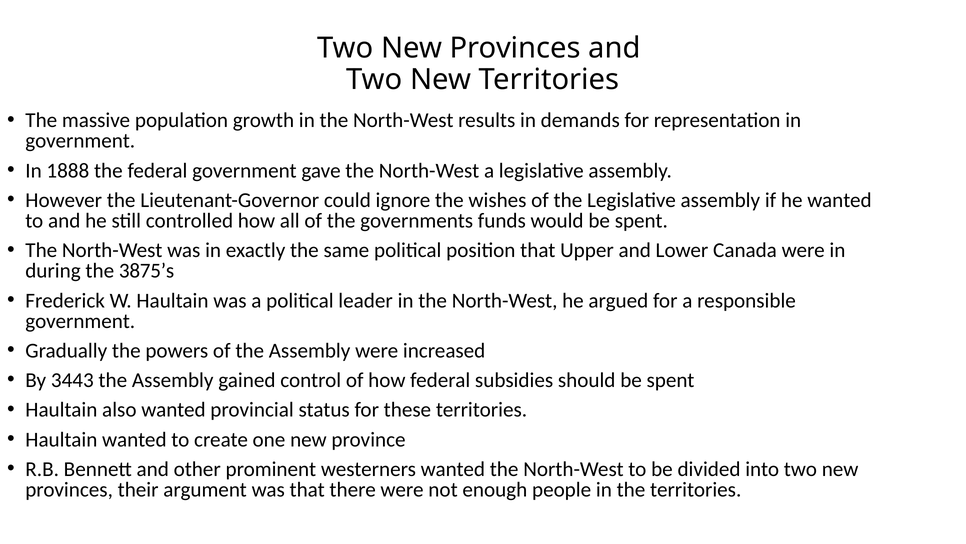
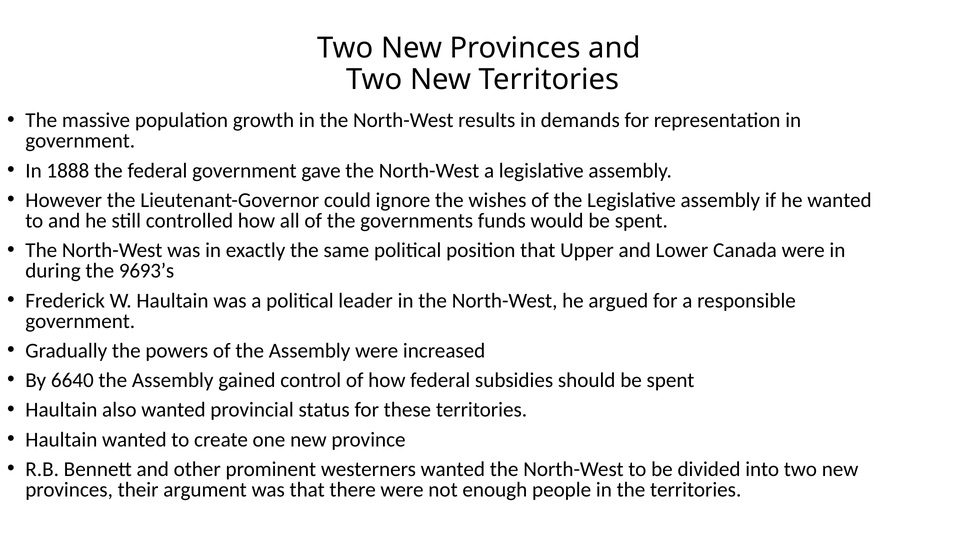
3875’s: 3875’s -> 9693’s
3443: 3443 -> 6640
